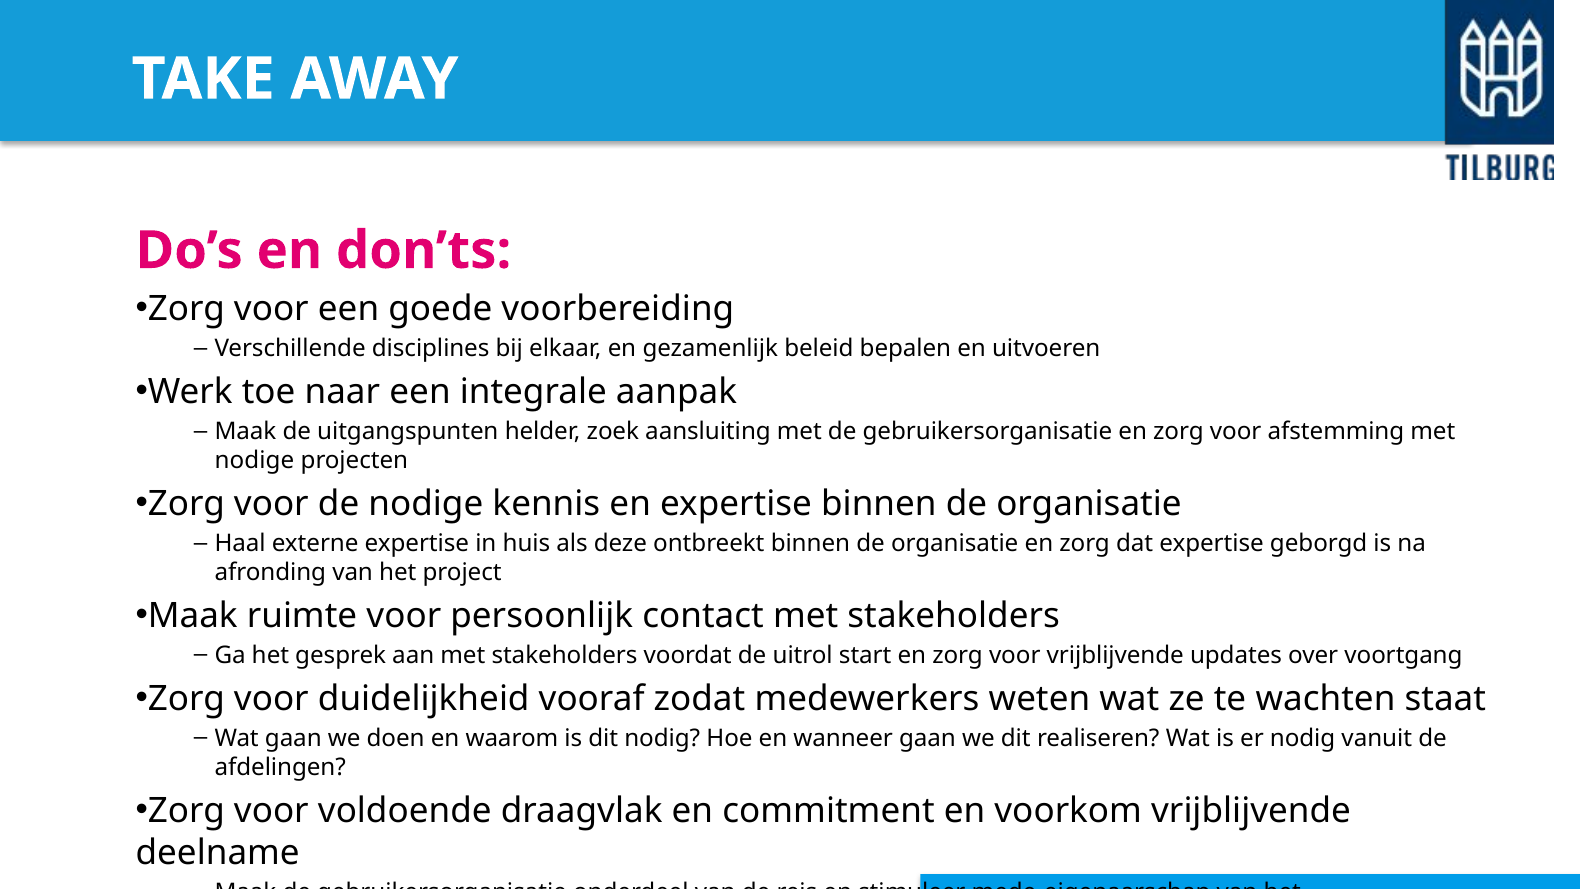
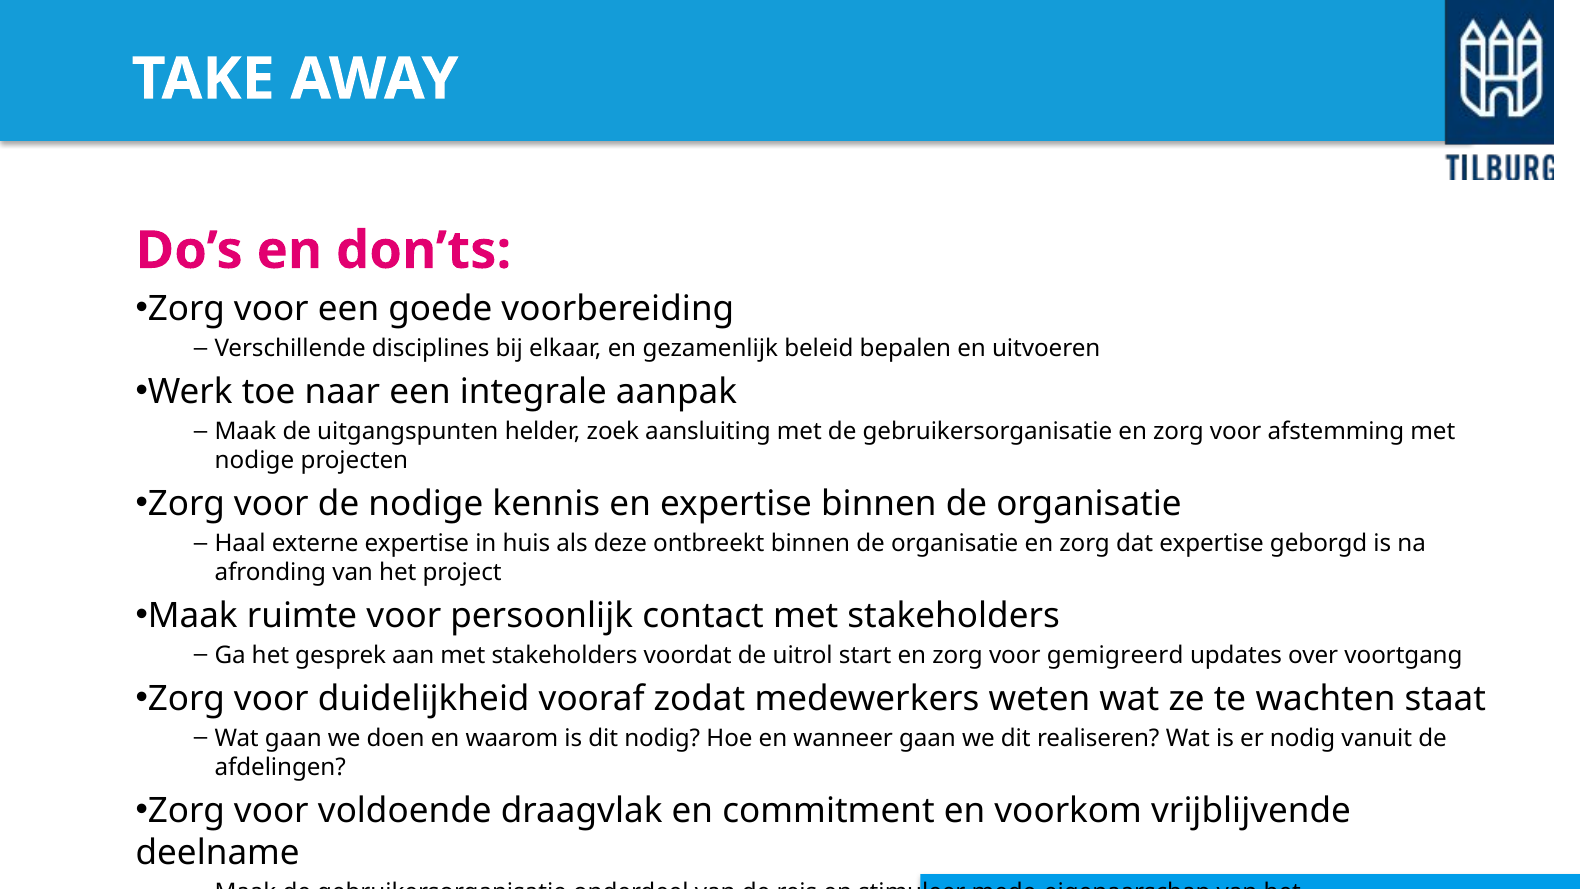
voor vrijblijvende: vrijblijvende -> gemigreerd
